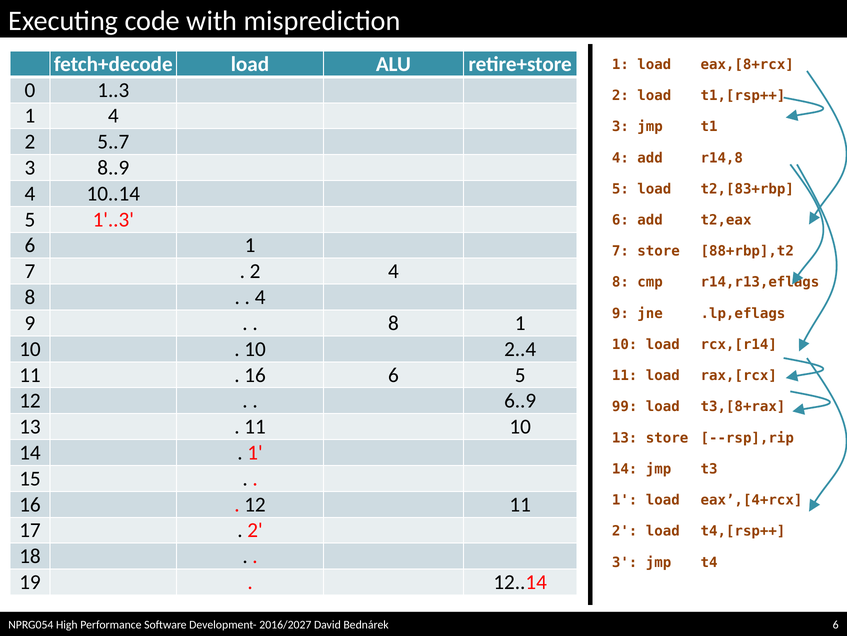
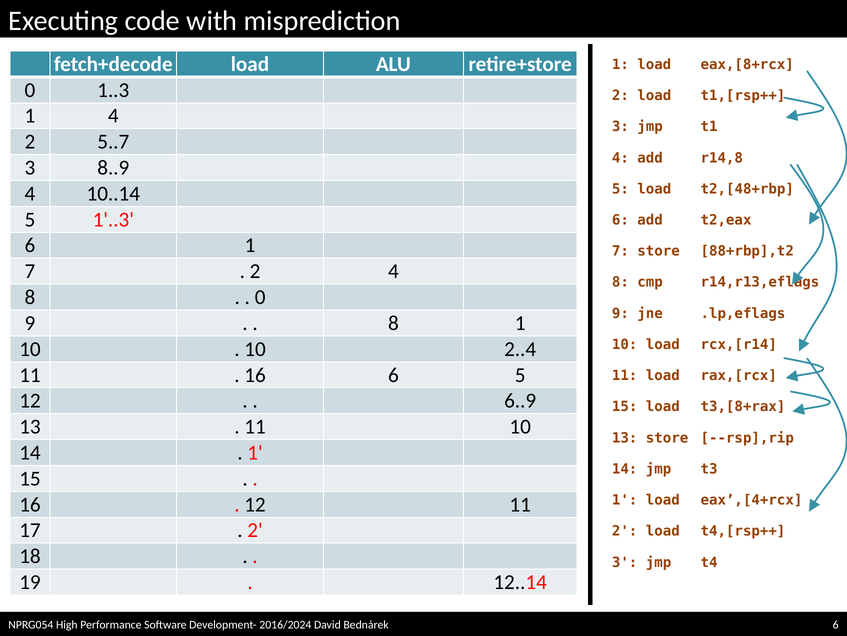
t2,[83+rbp: t2,[83+rbp -> t2,[48+rbp
4 at (260, 297): 4 -> 0
99 at (625, 406): 99 -> 15
2016/2027: 2016/2027 -> 2016/2024
